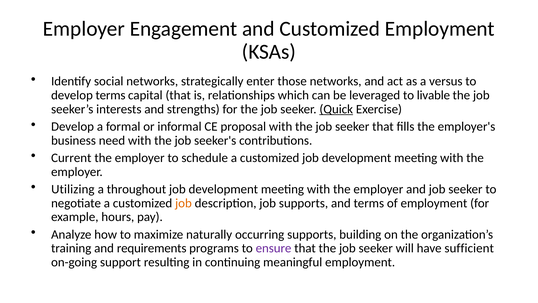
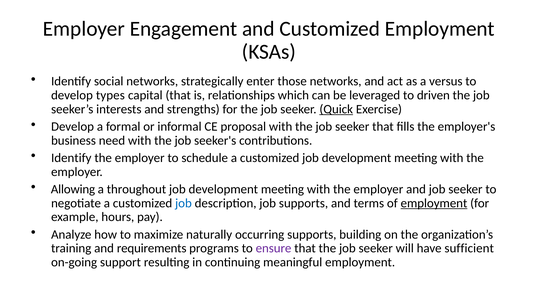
develop terms: terms -> types
livable: livable -> driven
Current at (71, 158): Current -> Identify
Utilizing: Utilizing -> Allowing
job at (183, 203) colour: orange -> blue
employment at (434, 203) underline: none -> present
